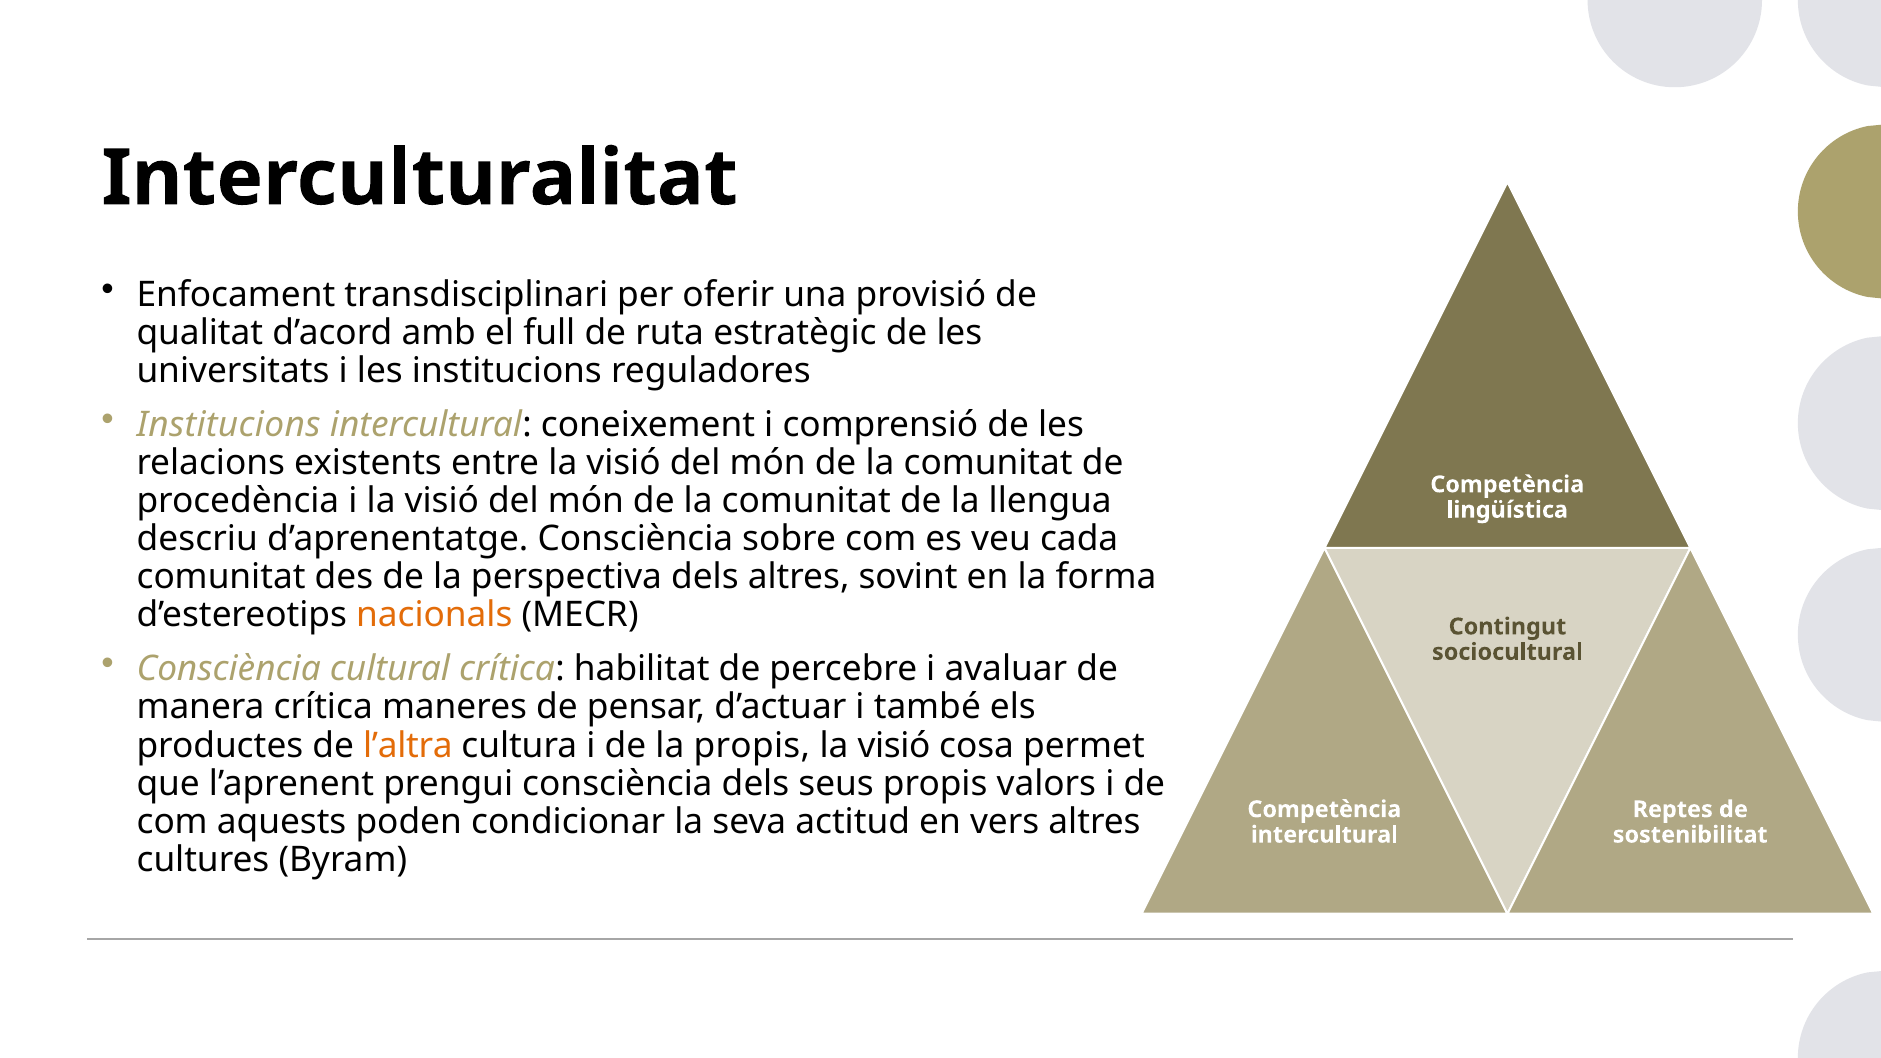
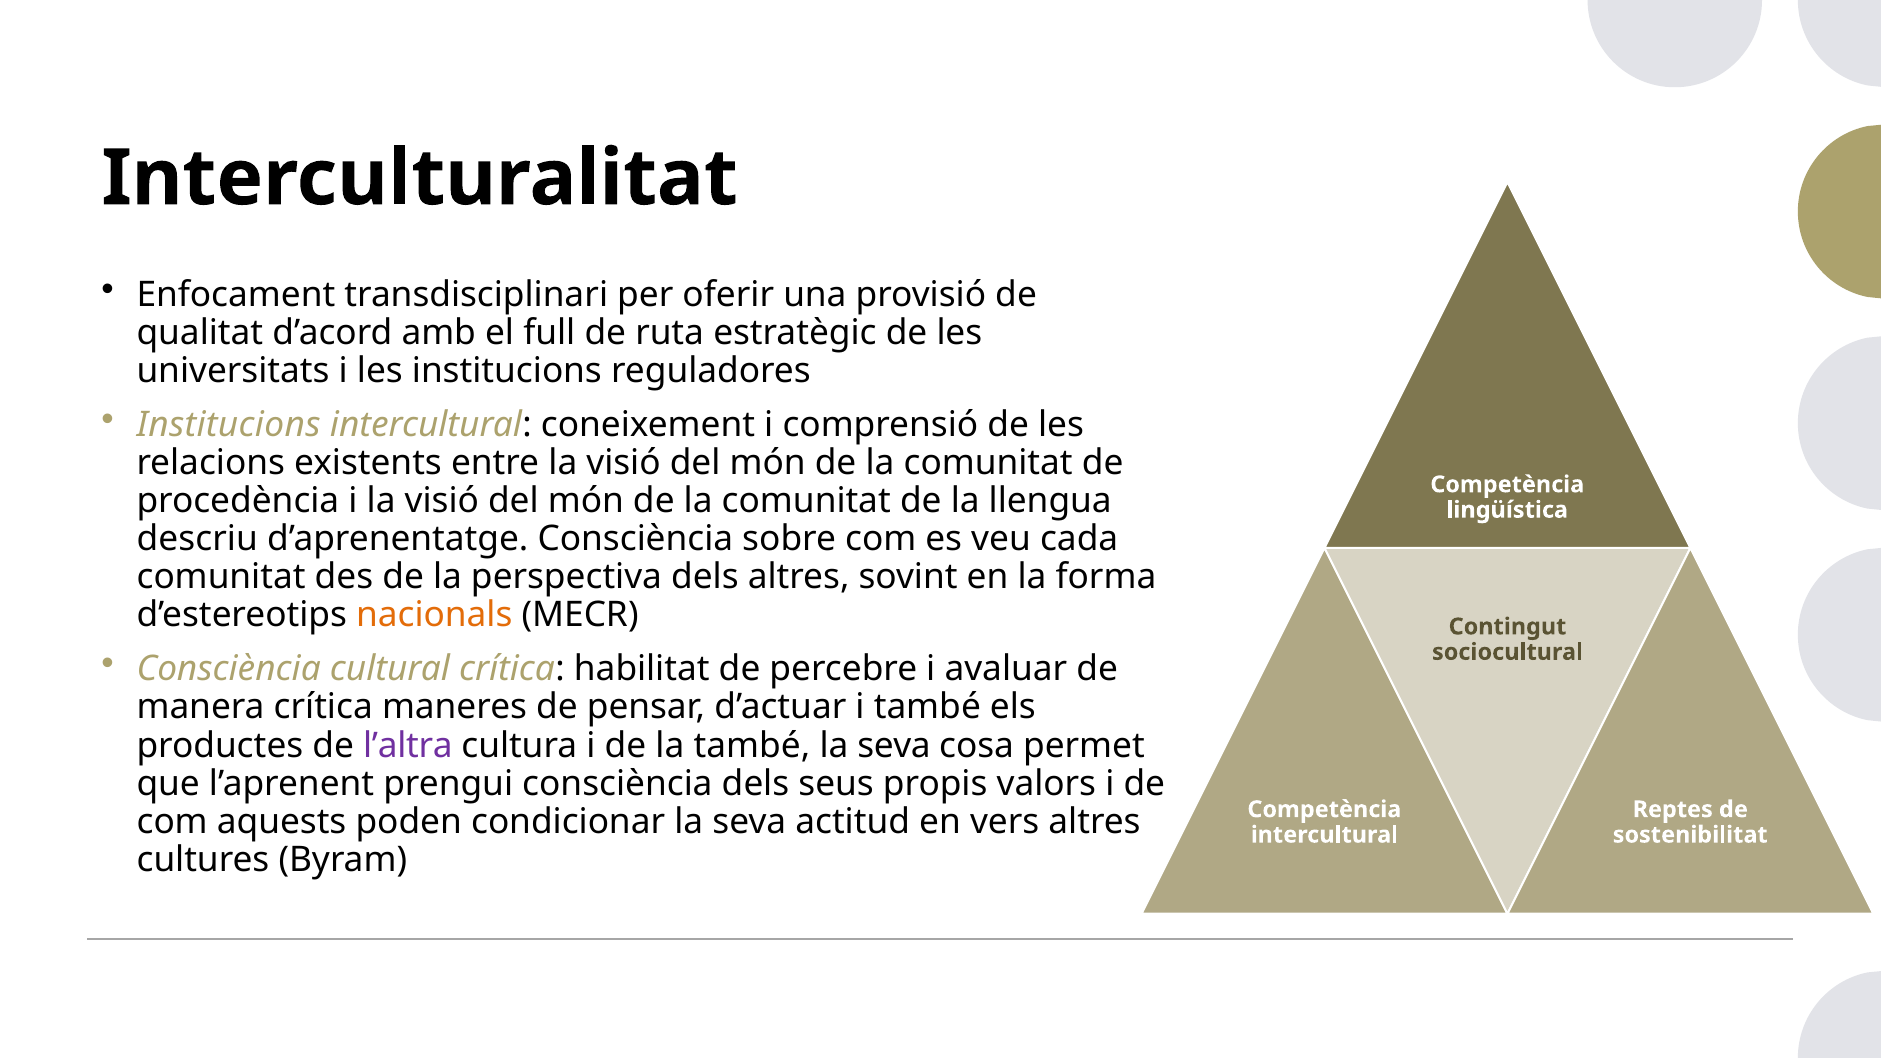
l’altra colour: orange -> purple
la propis: propis -> també
visió at (894, 745): visió -> seva
